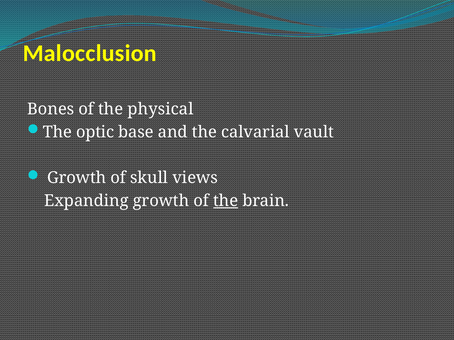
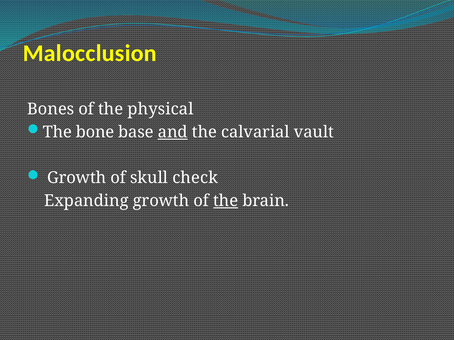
optic: optic -> bone
and underline: none -> present
views: views -> check
